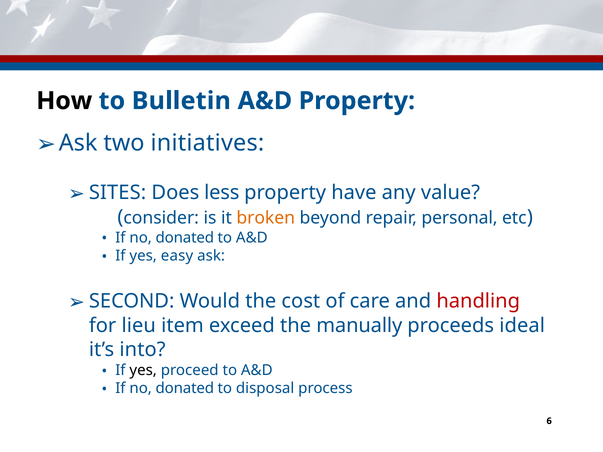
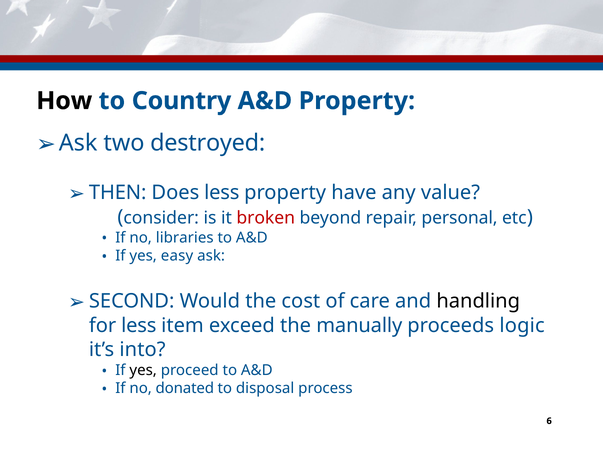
Bulletin: Bulletin -> Country
initiatives: initiatives -> destroyed
SITES: SITES -> THEN
broken colour: orange -> red
donated at (185, 238): donated -> libraries
handling colour: red -> black
for lieu: lieu -> less
ideal: ideal -> logic
